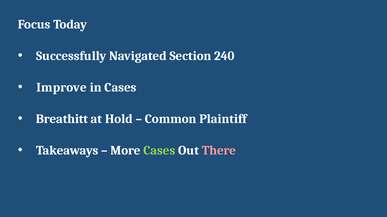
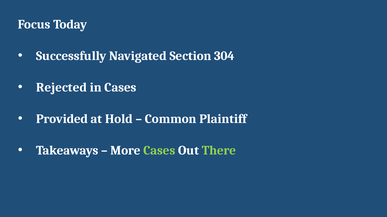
240: 240 -> 304
Improve: Improve -> Rejected
Breathitt: Breathitt -> Provided
There colour: pink -> light green
